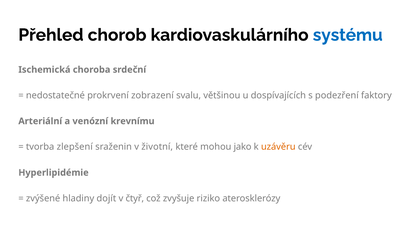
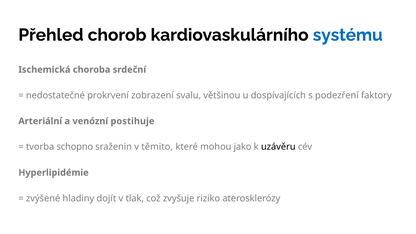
krevnímu: krevnímu -> postihuje
zlepšení: zlepšení -> schopno
životní: životní -> těmito
uzávěru colour: orange -> black
čtyř: čtyř -> tlak
